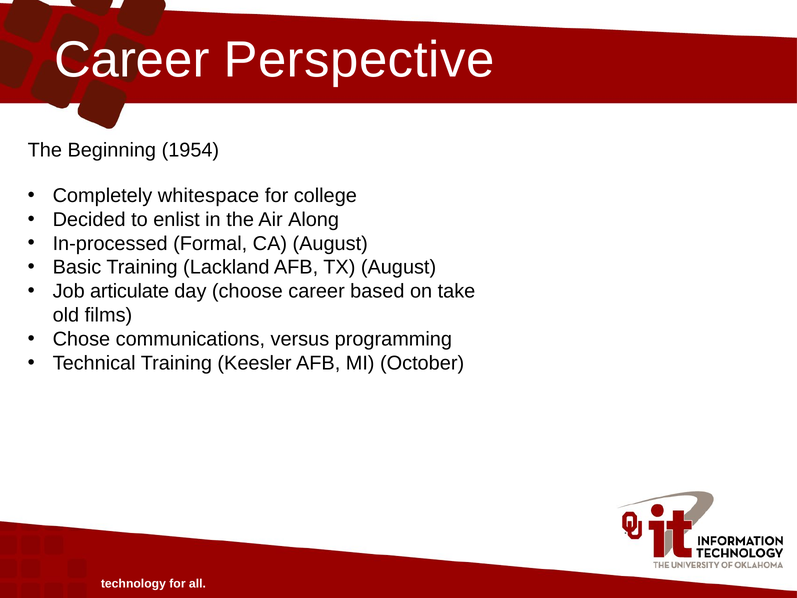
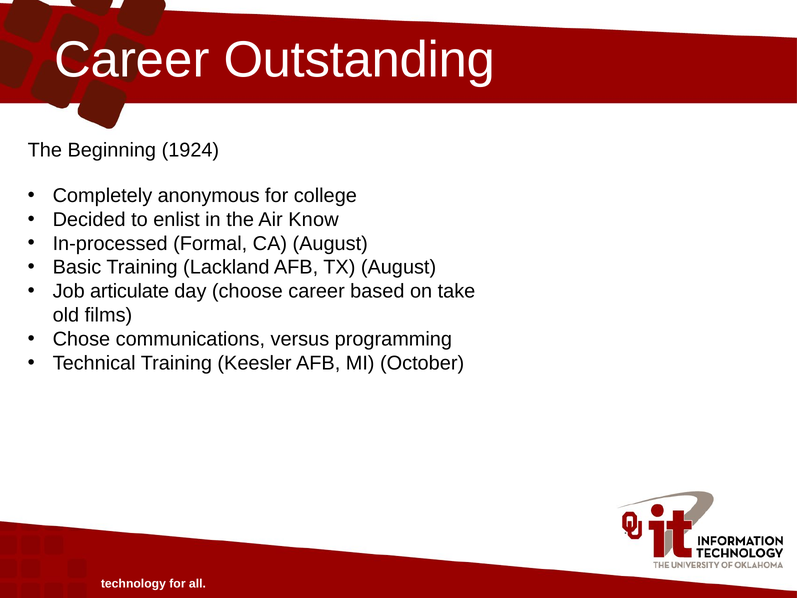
Perspective: Perspective -> Outstanding
1954: 1954 -> 1924
whitespace: whitespace -> anonymous
Along: Along -> Know
